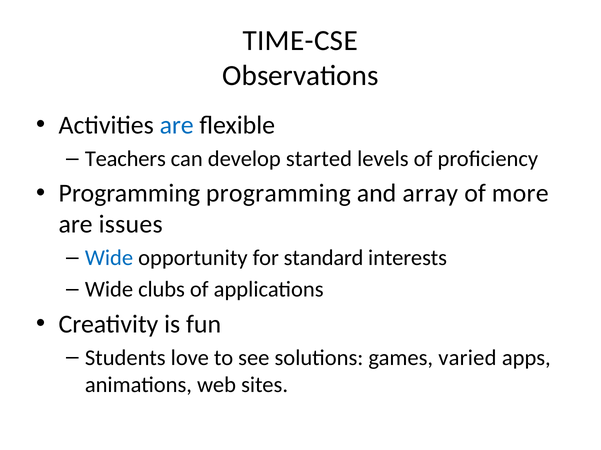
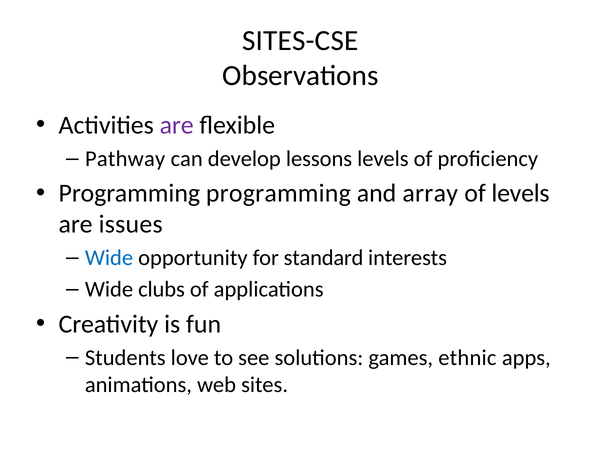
TIME-CSE: TIME-CSE -> SITES-CSE
are at (177, 126) colour: blue -> purple
Teachers: Teachers -> Pathway
started: started -> lessons
of more: more -> levels
varied: varied -> ethnic
